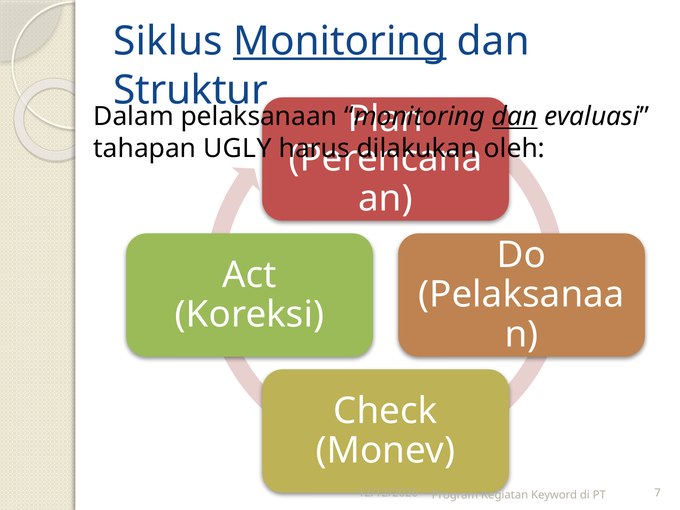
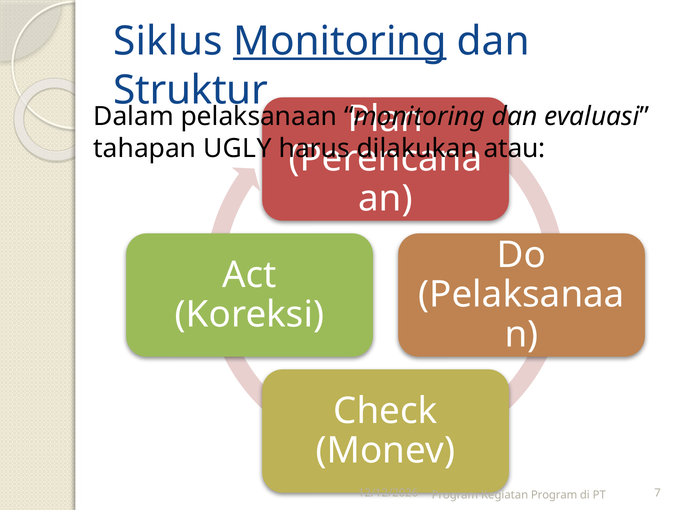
dan at (515, 117) underline: present -> none
oleh: oleh -> atau
Kegiatan Keyword: Keyword -> Program
